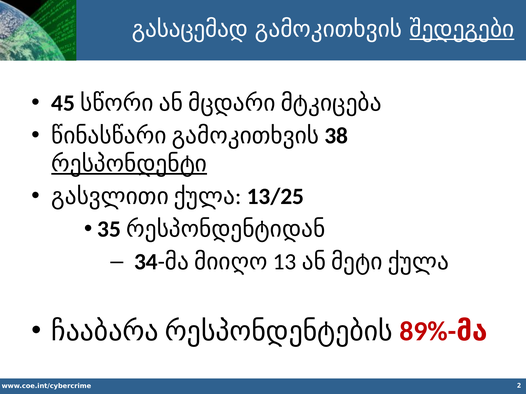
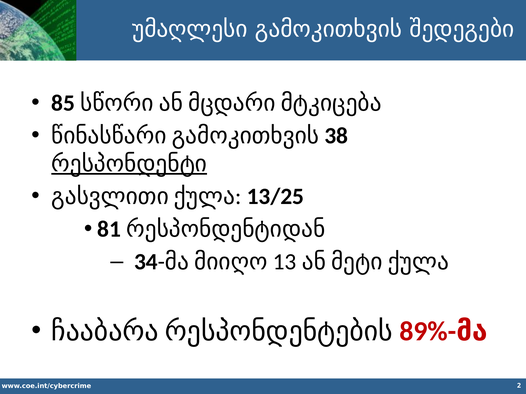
გასაცემად: გასაცემად -> უმაღლესი
შედეგები underline: present -> none
45: 45 -> 85
35: 35 -> 81
